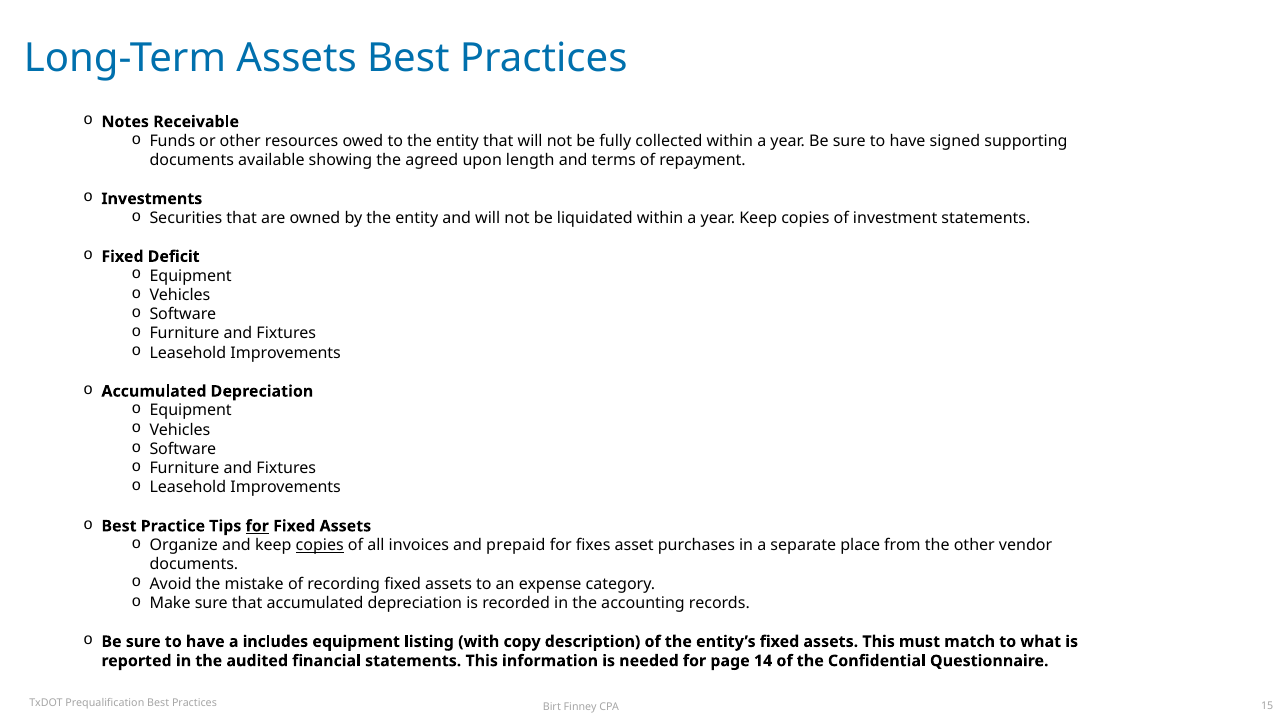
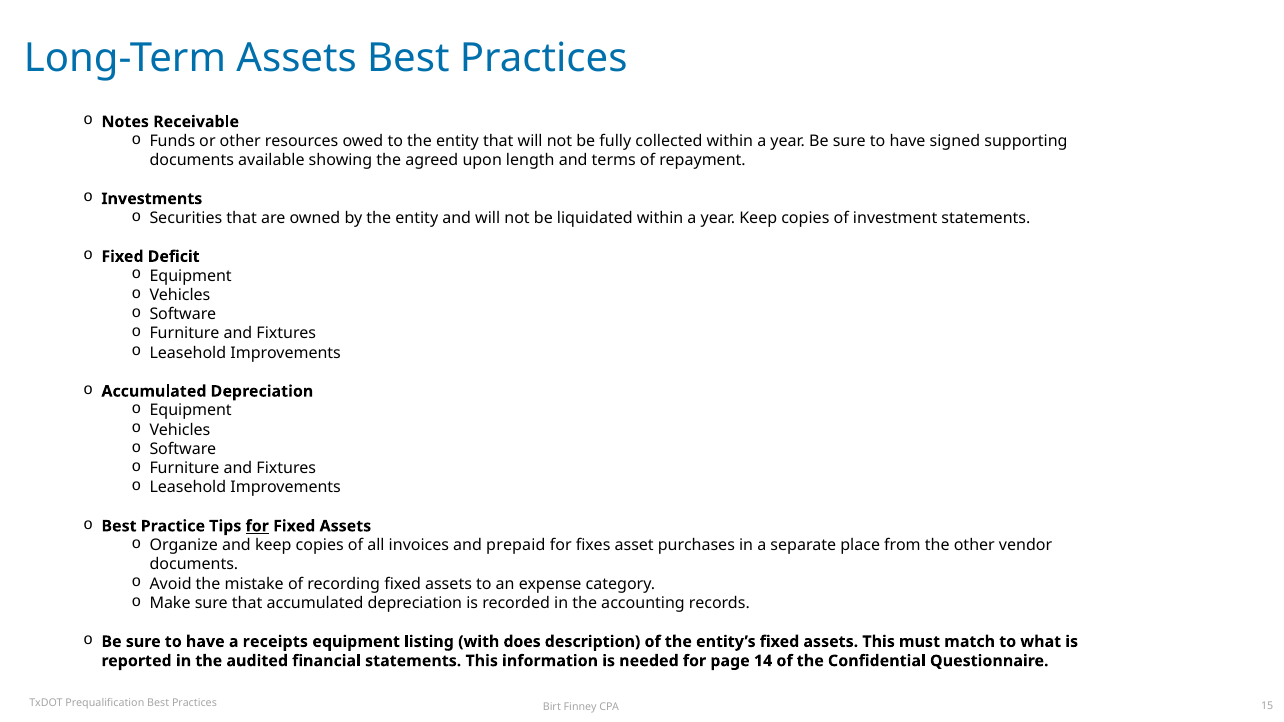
copies at (320, 546) underline: present -> none
includes: includes -> receipts
copy: copy -> does
